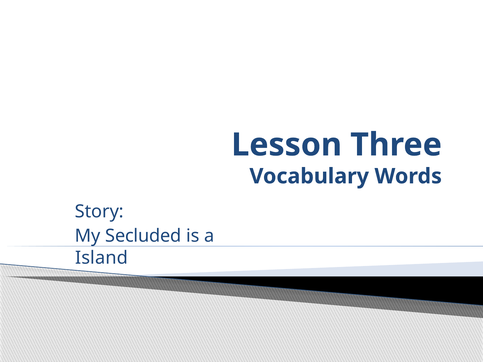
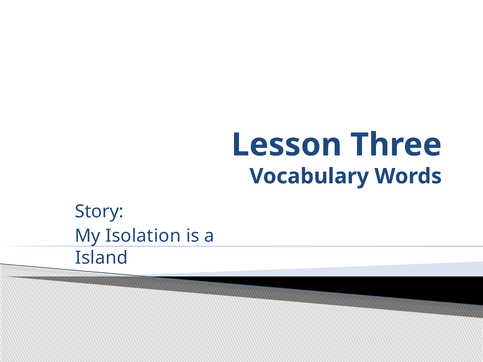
Secluded: Secluded -> Isolation
